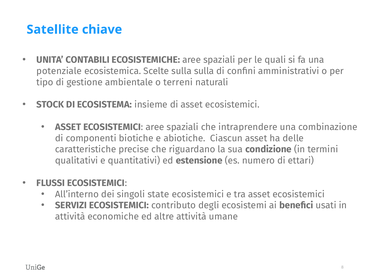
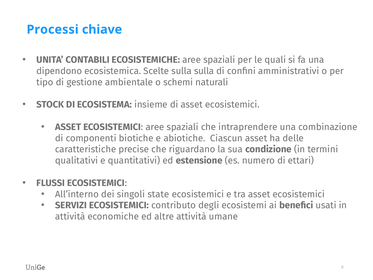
Satellite: Satellite -> Processi
potenziale: potenziale -> dipendono
terreni: terreni -> schemi
